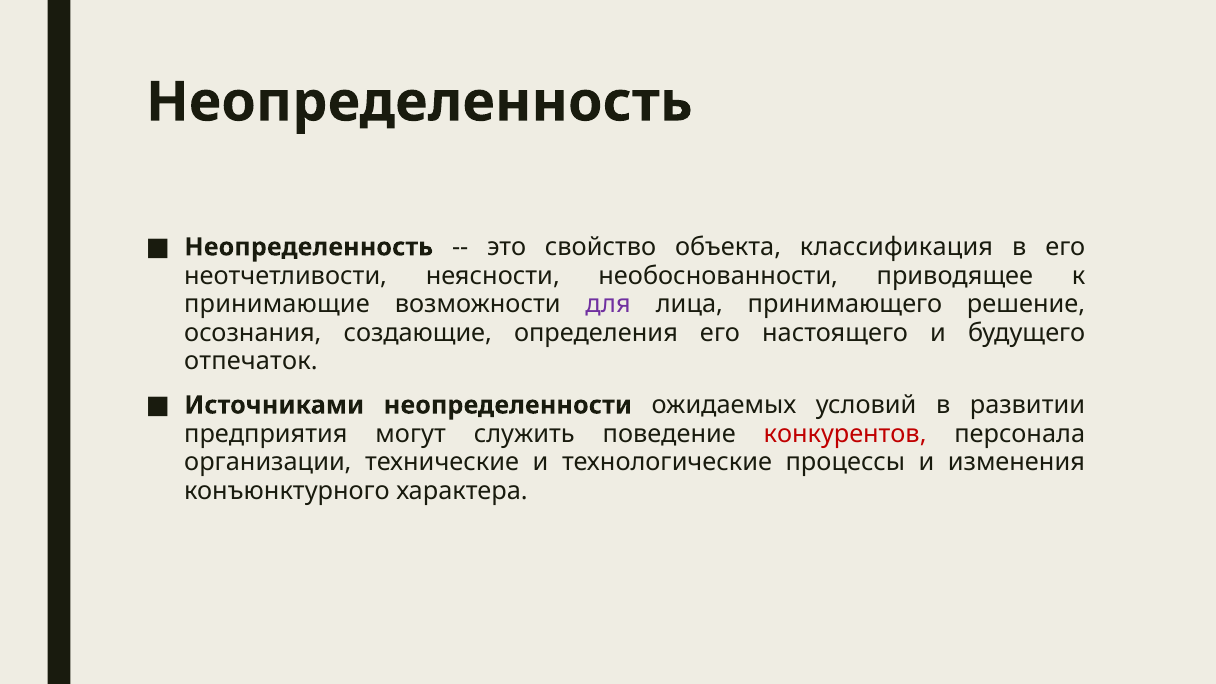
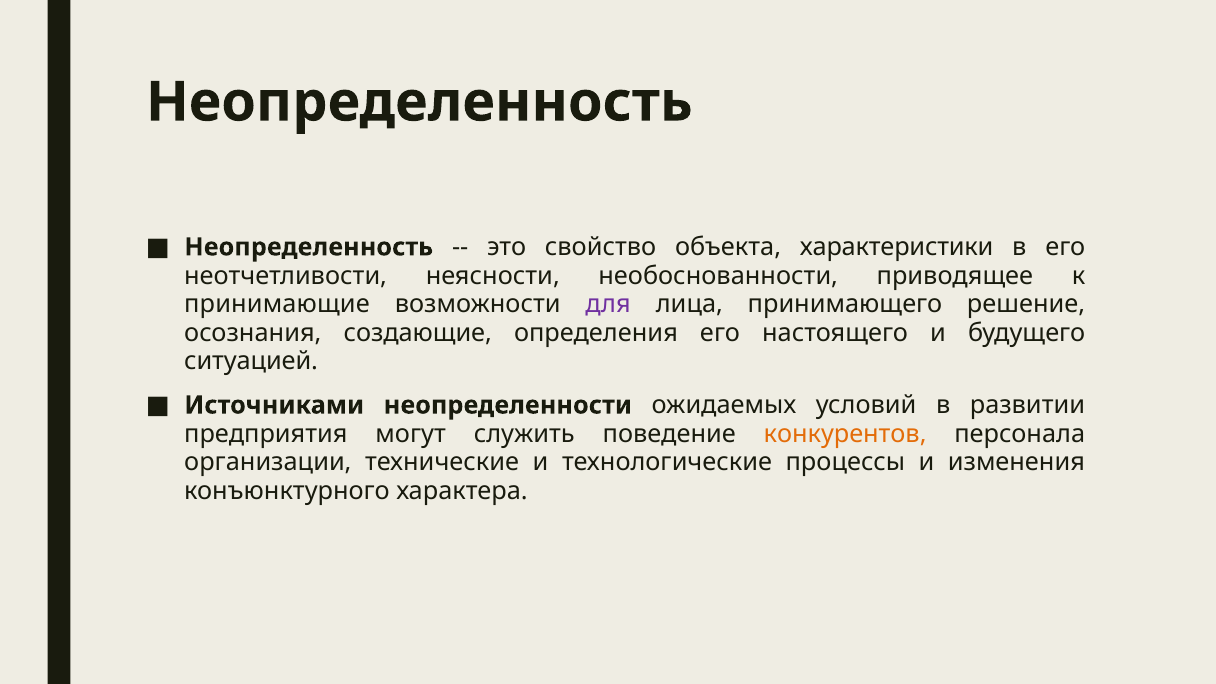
классификация: классификация -> характеристики
отпечаток: отпечаток -> ситуацией
конкурентов colour: red -> orange
